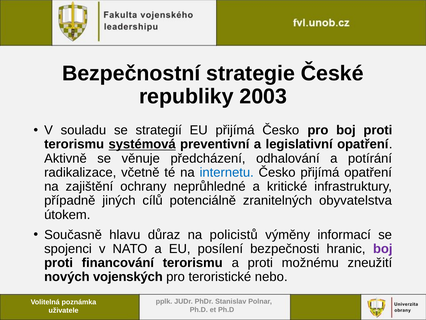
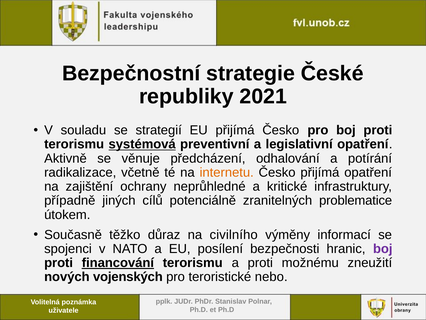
2003: 2003 -> 2021
internetu colour: blue -> orange
obyvatelstva: obyvatelstva -> problematice
hlavu: hlavu -> těžko
policistů: policistů -> civilního
financování underline: none -> present
